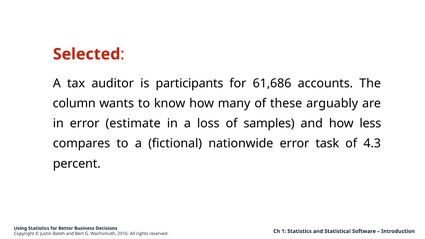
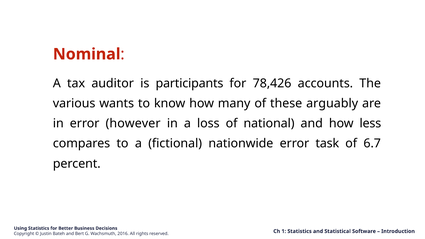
Selected: Selected -> Nominal
61,686: 61,686 -> 78,426
column: column -> various
estimate: estimate -> however
samples: samples -> national
4.3: 4.3 -> 6.7
